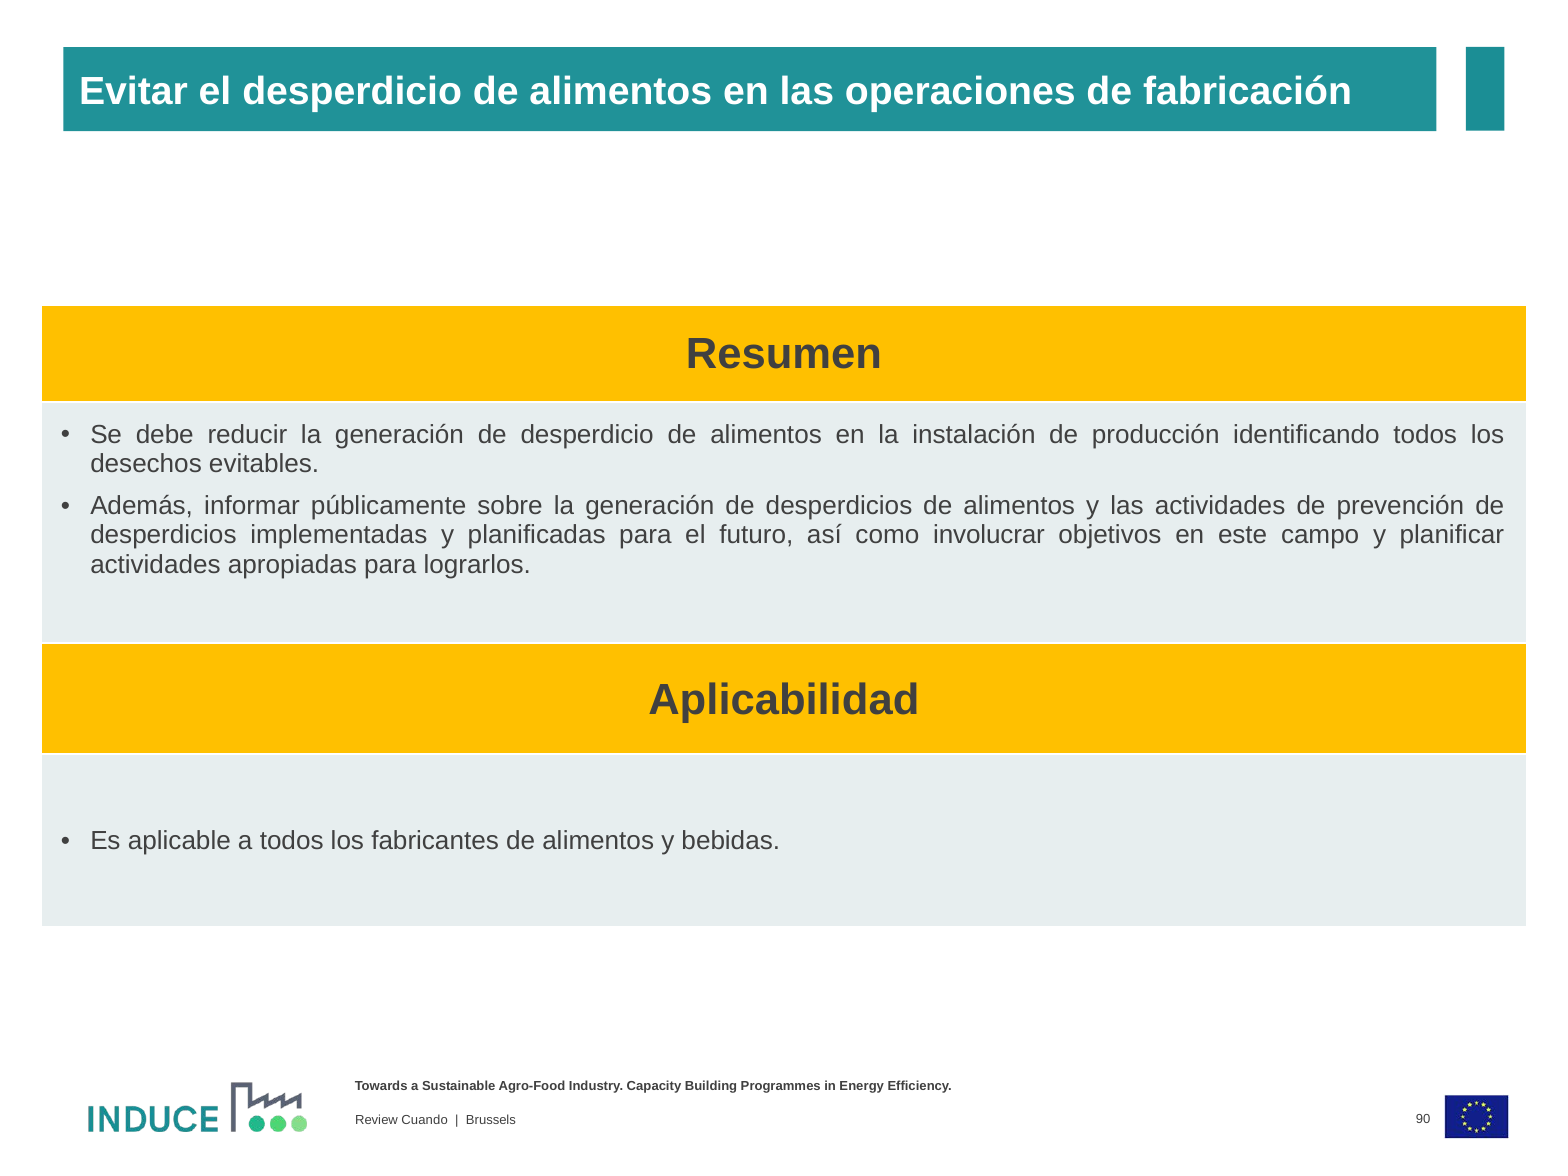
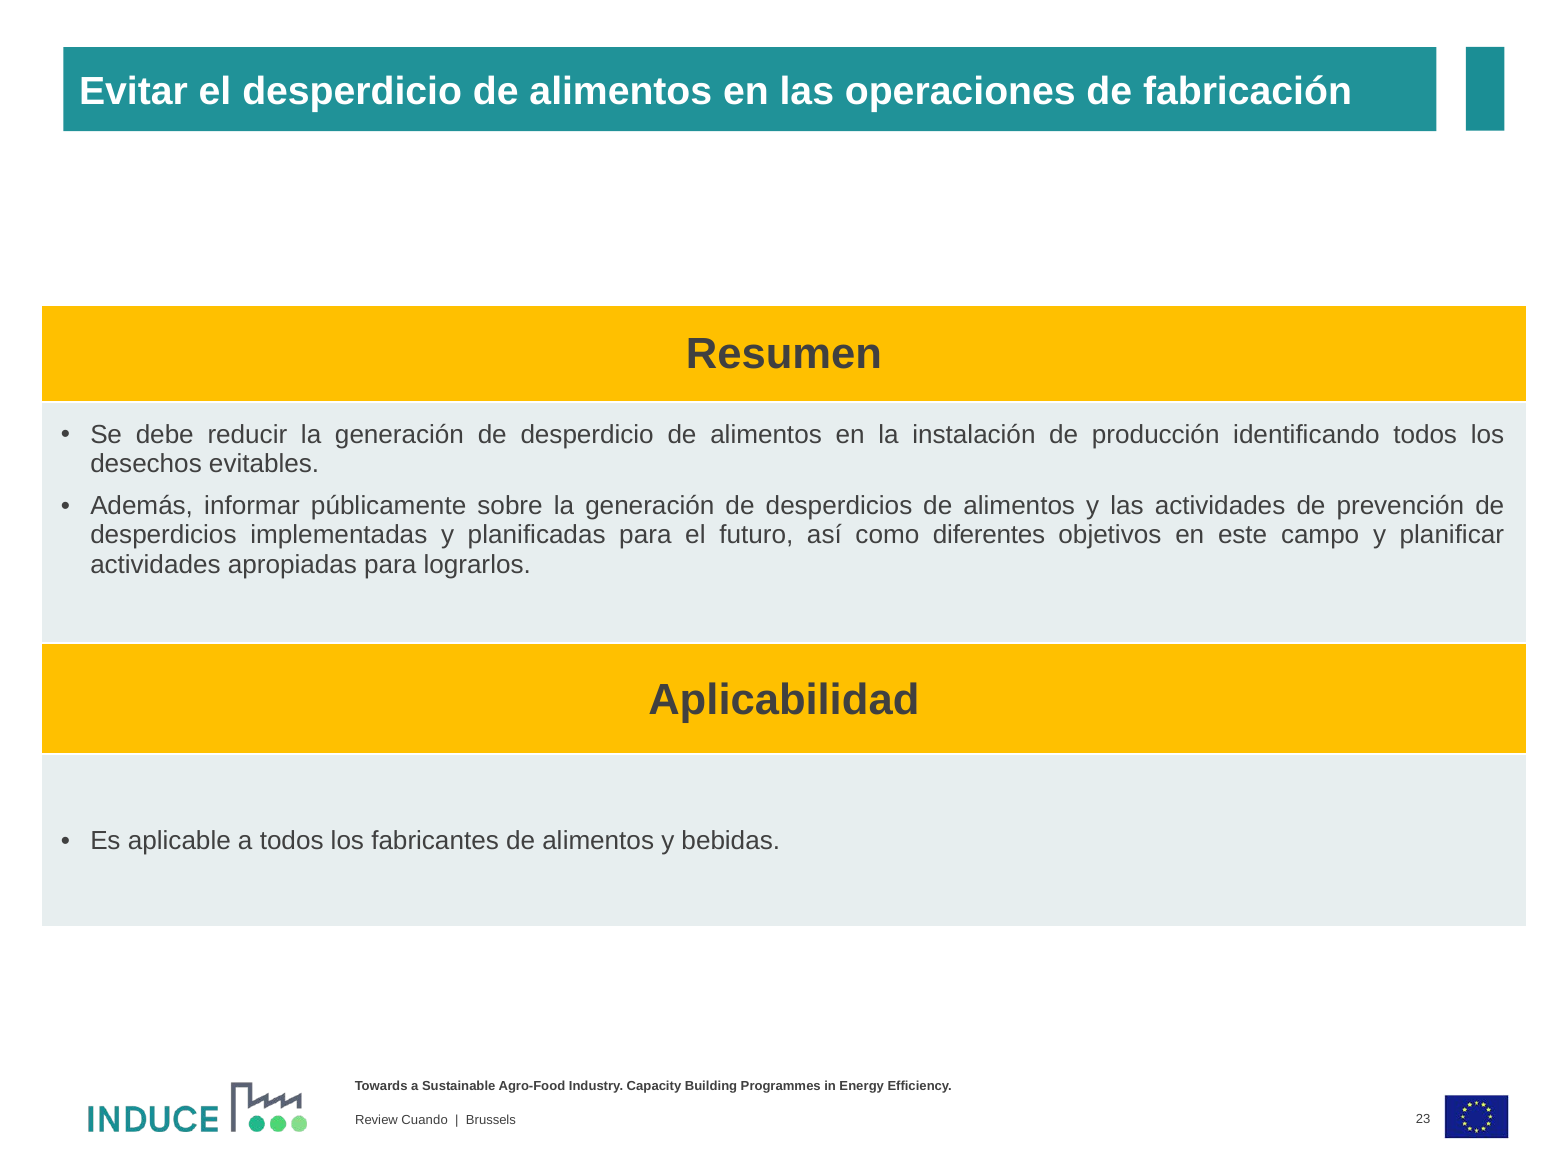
involucrar: involucrar -> diferentes
90: 90 -> 23
